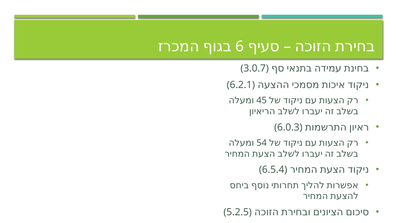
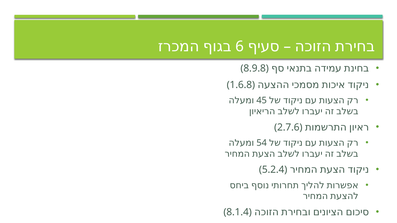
3.0.7: 3.0.7 -> 8.9.8
6.2.1: 6.2.1 -> 1.6.8
6.0.3: 6.0.3 -> 2.7.6
6.5.4: 6.5.4 -> 5.2.4
5.2.5: 5.2.5 -> 8.1.4
